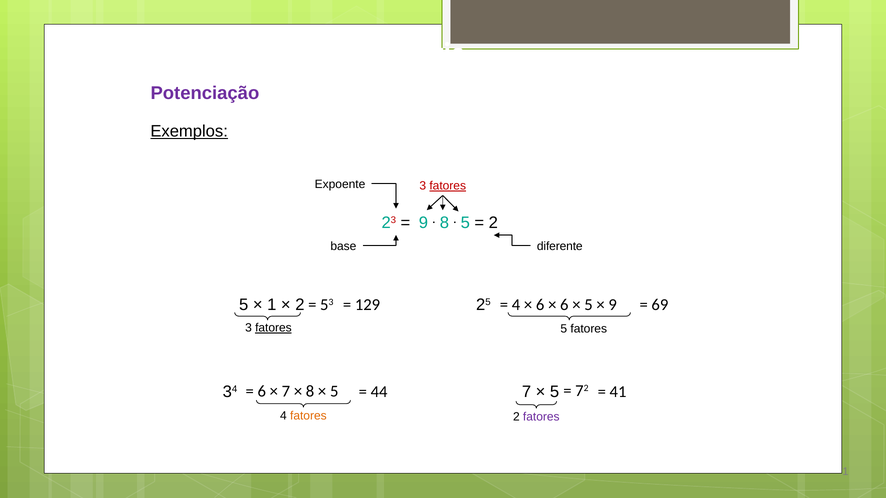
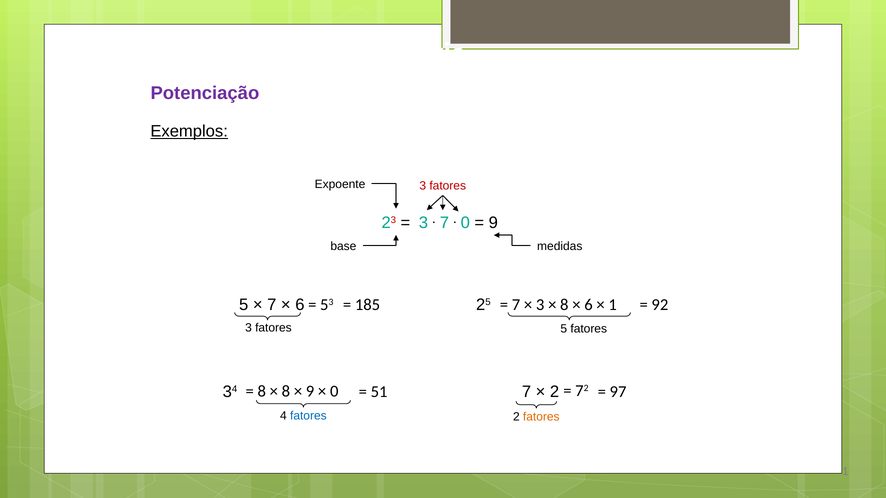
fatores at (448, 186) underline: present -> none
9 at (423, 223): 9 -> 3
8 at (444, 223): 8 -> 7
5 at (465, 223): 5 -> 0
2 at (493, 223): 2 -> 9
diferente: diferente -> medidas
1 at (272, 305): 1 -> 7
2 at (300, 305): 2 -> 6
129: 129 -> 185
4 at (516, 305): 4 -> 7
6 at (540, 305): 6 -> 3
6 at (564, 305): 6 -> 8
5 at (588, 305): 5 -> 6
9 at (613, 305): 9 -> 1
69: 69 -> 92
fatores at (273, 328) underline: present -> none
5 at (555, 392): 5 -> 2
6 at (262, 391): 6 -> 8
7 at (286, 391): 7 -> 8
8 at (310, 391): 8 -> 9
5 at (334, 391): 5 -> 0
44: 44 -> 51
41: 41 -> 97
fatores at (308, 416) colour: orange -> blue
fatores at (541, 417) colour: purple -> orange
